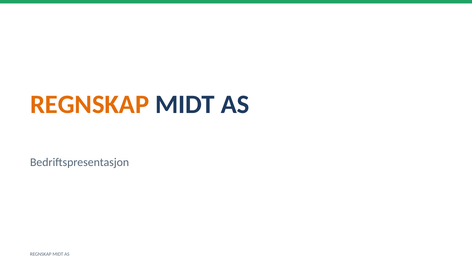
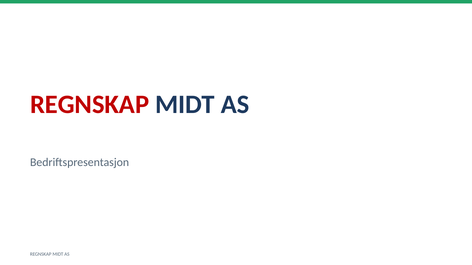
REGNSKAP at (90, 105) colour: orange -> red
